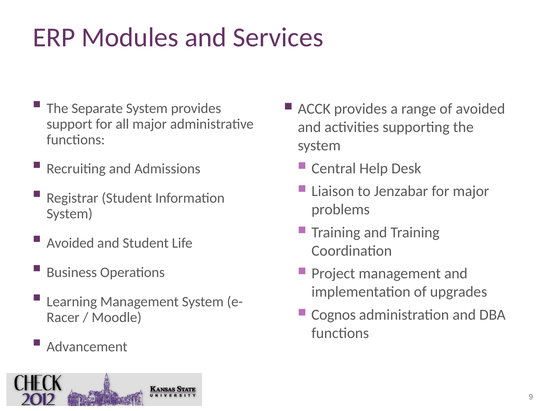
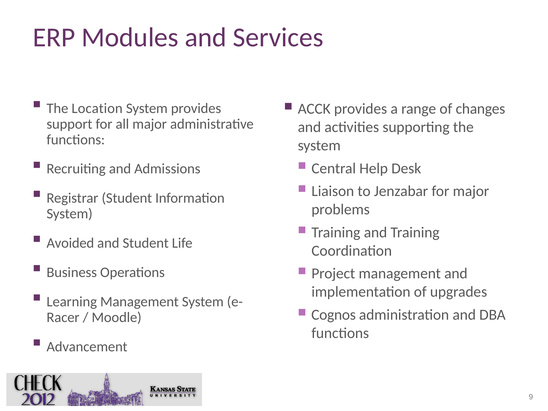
Separate: Separate -> Location
of avoided: avoided -> changes
